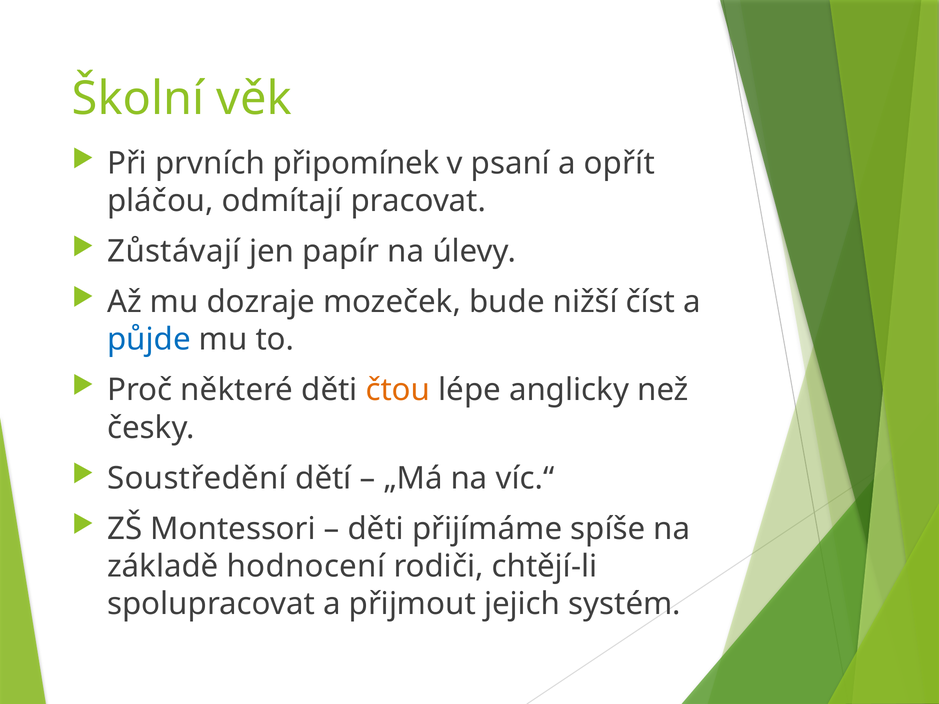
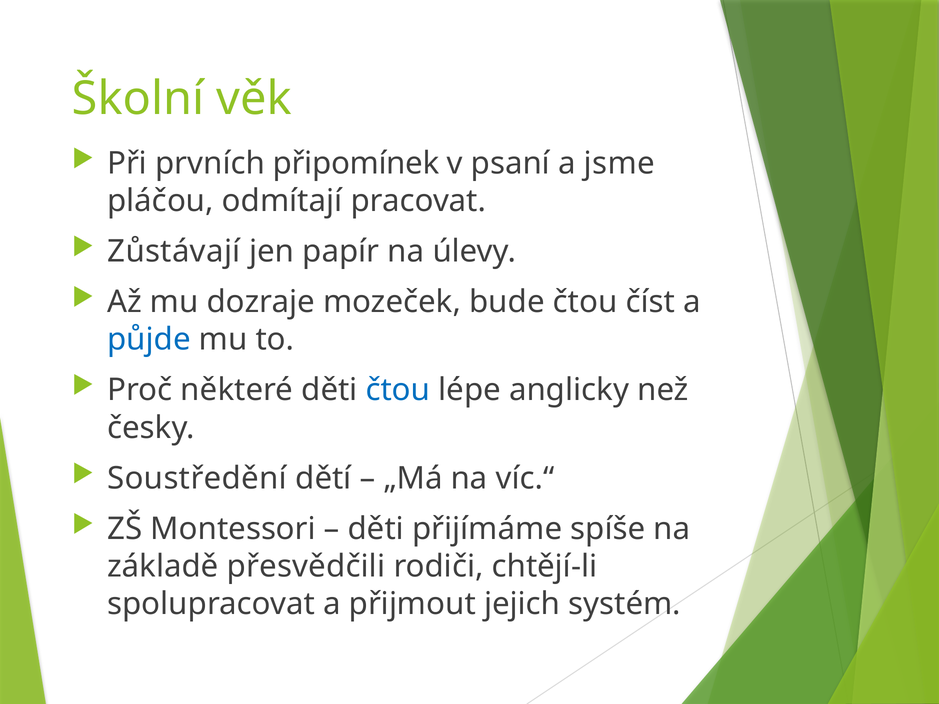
opřít: opřít -> jsme
bude nižší: nižší -> čtou
čtou at (398, 390) colour: orange -> blue
hodnocení: hodnocení -> přesvědčili
